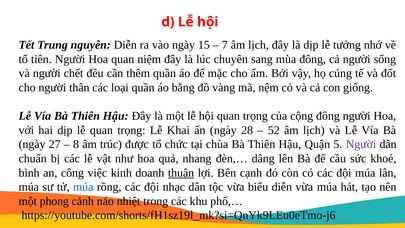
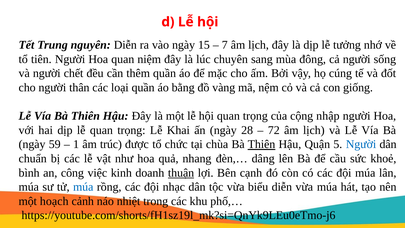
cộng đông: đông -> nhập
52: 52 -> 72
27: 27 -> 59
8: 8 -> 1
Thiên at (262, 144) underline: none -> present
Người at (361, 144) colour: purple -> blue
phong: phong -> hoạch
